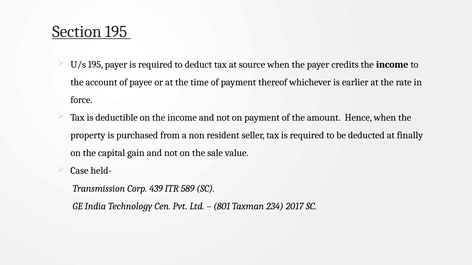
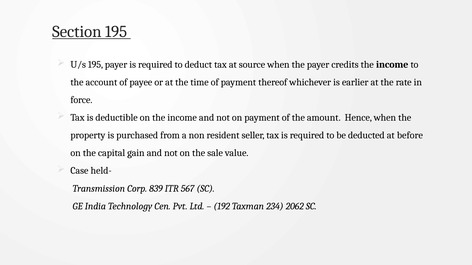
finally: finally -> before
439: 439 -> 839
589: 589 -> 567
801: 801 -> 192
2017: 2017 -> 2062
